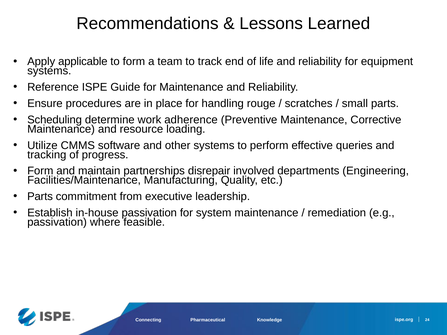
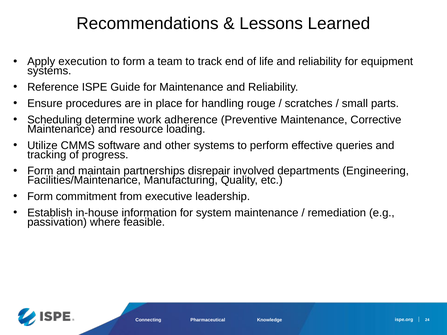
applicable: applicable -> execution
Parts at (40, 197): Parts -> Form
in-house passivation: passivation -> information
